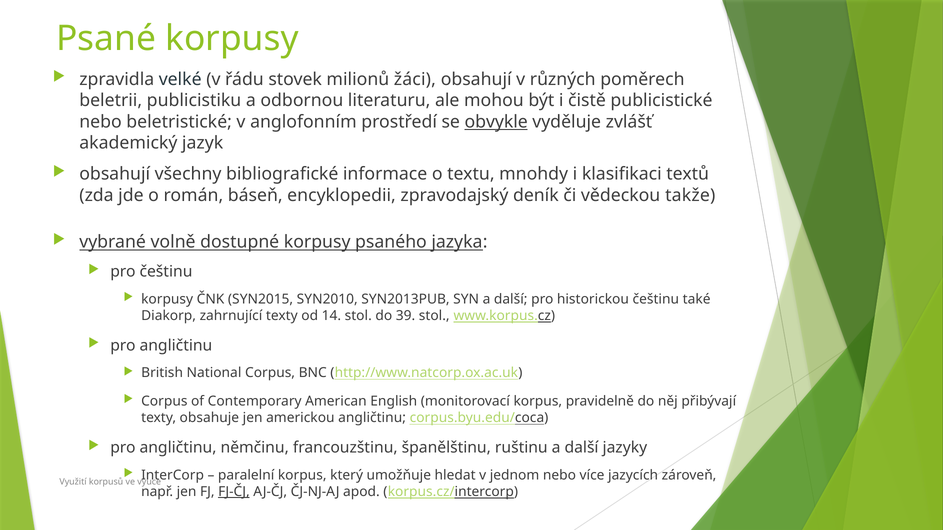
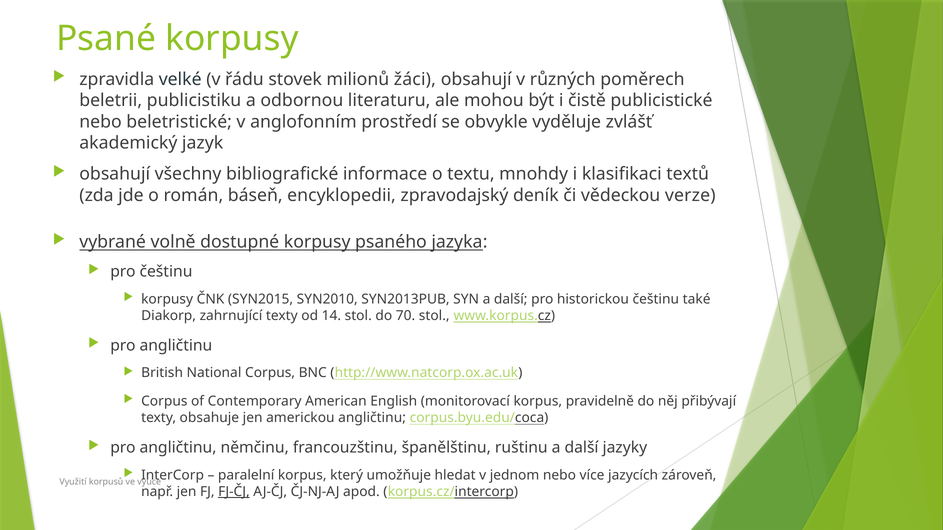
obvykle underline: present -> none
takže: takže -> verze
39: 39 -> 70
